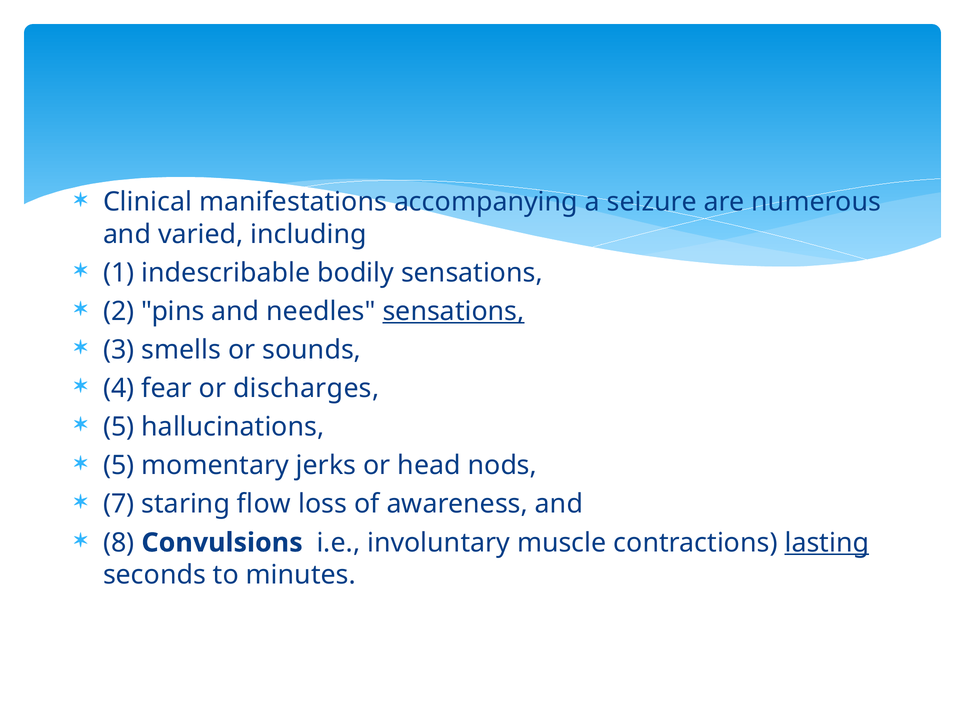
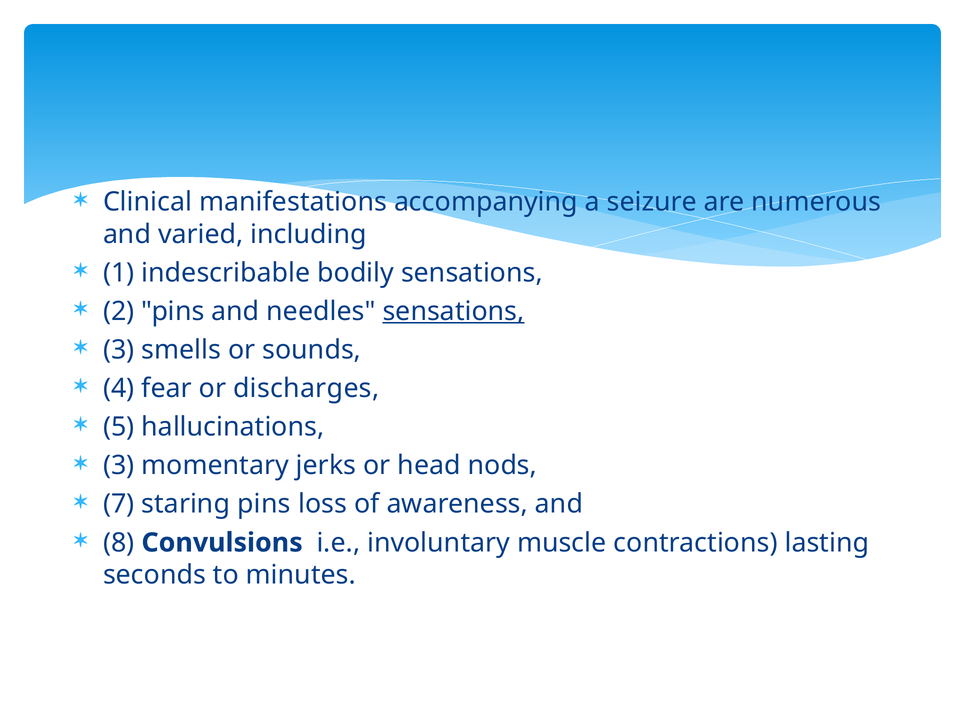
5 at (119, 466): 5 -> 3
staring flow: flow -> pins
lasting underline: present -> none
